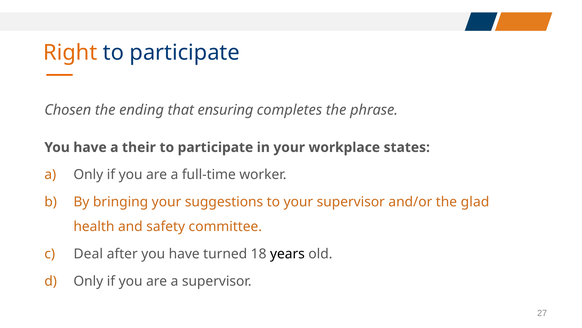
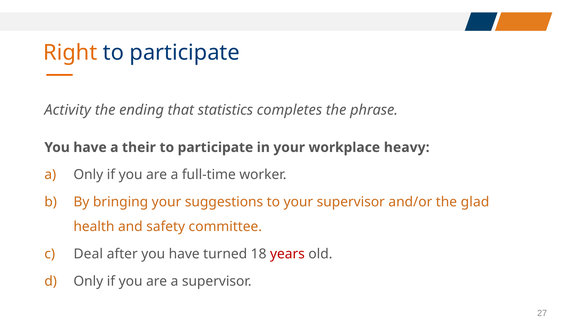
Chosen: Chosen -> Activity
ensuring: ensuring -> statistics
states: states -> heavy
years colour: black -> red
